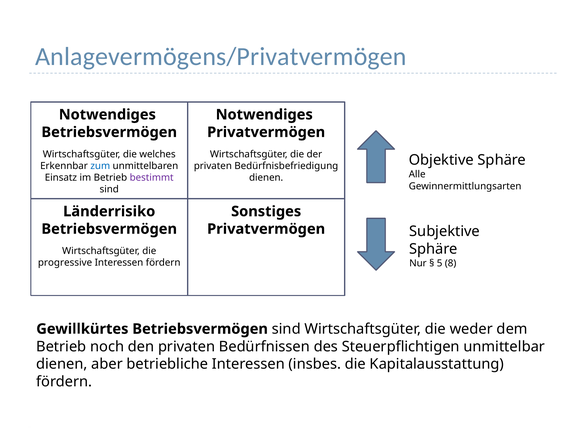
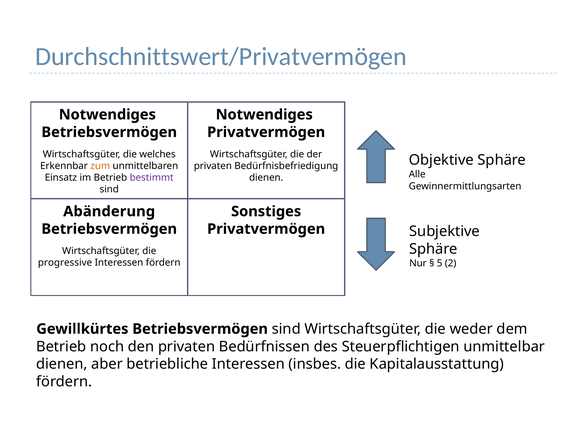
Anlagevermögens/Privatvermögen: Anlagevermögens/Privatvermögen -> Durchschnittswert/Privatvermögen
zum colour: blue -> orange
Länderrisiko: Länderrisiko -> Abänderung
8: 8 -> 2
